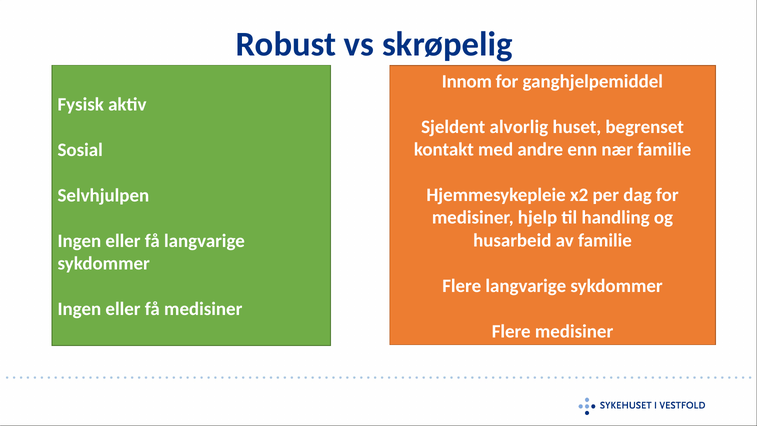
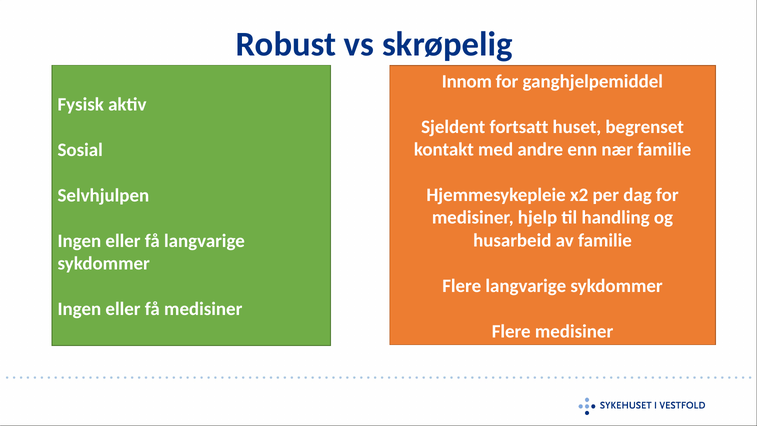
alvorlig: alvorlig -> fortsatt
